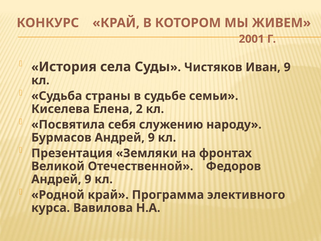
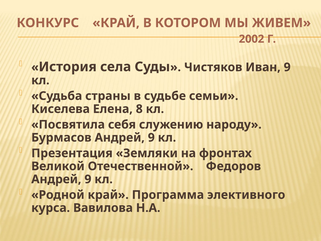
2001: 2001 -> 2002
2: 2 -> 8
